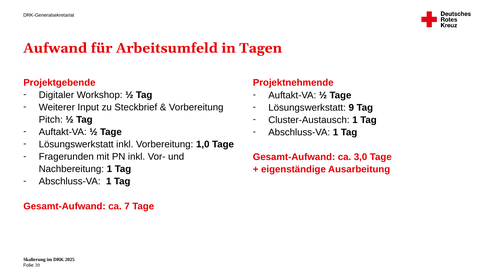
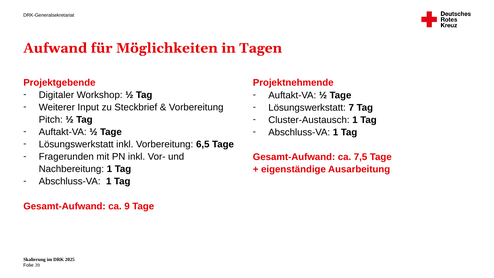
Arbeitsumfeld: Arbeitsumfeld -> Möglichkeiten
9: 9 -> 7
1,0: 1,0 -> 6,5
3,0: 3,0 -> 7,5
7: 7 -> 9
